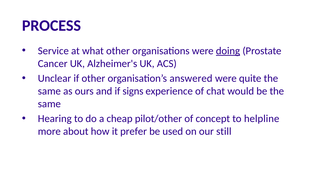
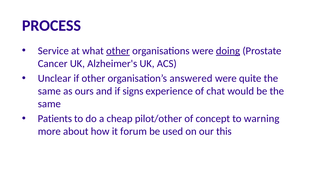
other at (118, 51) underline: none -> present
Hearing: Hearing -> Patients
helpline: helpline -> warning
prefer: prefer -> forum
still: still -> this
